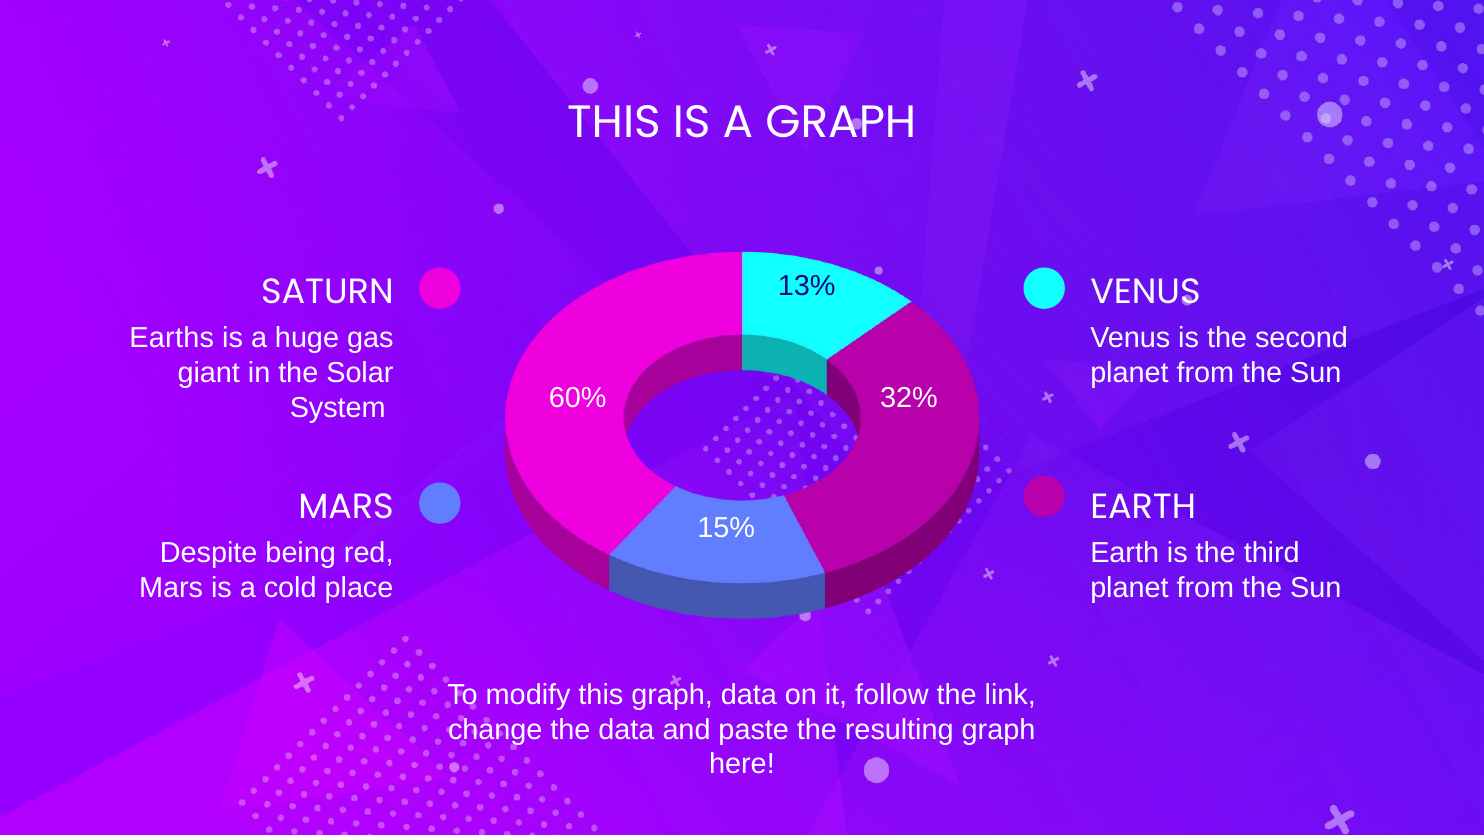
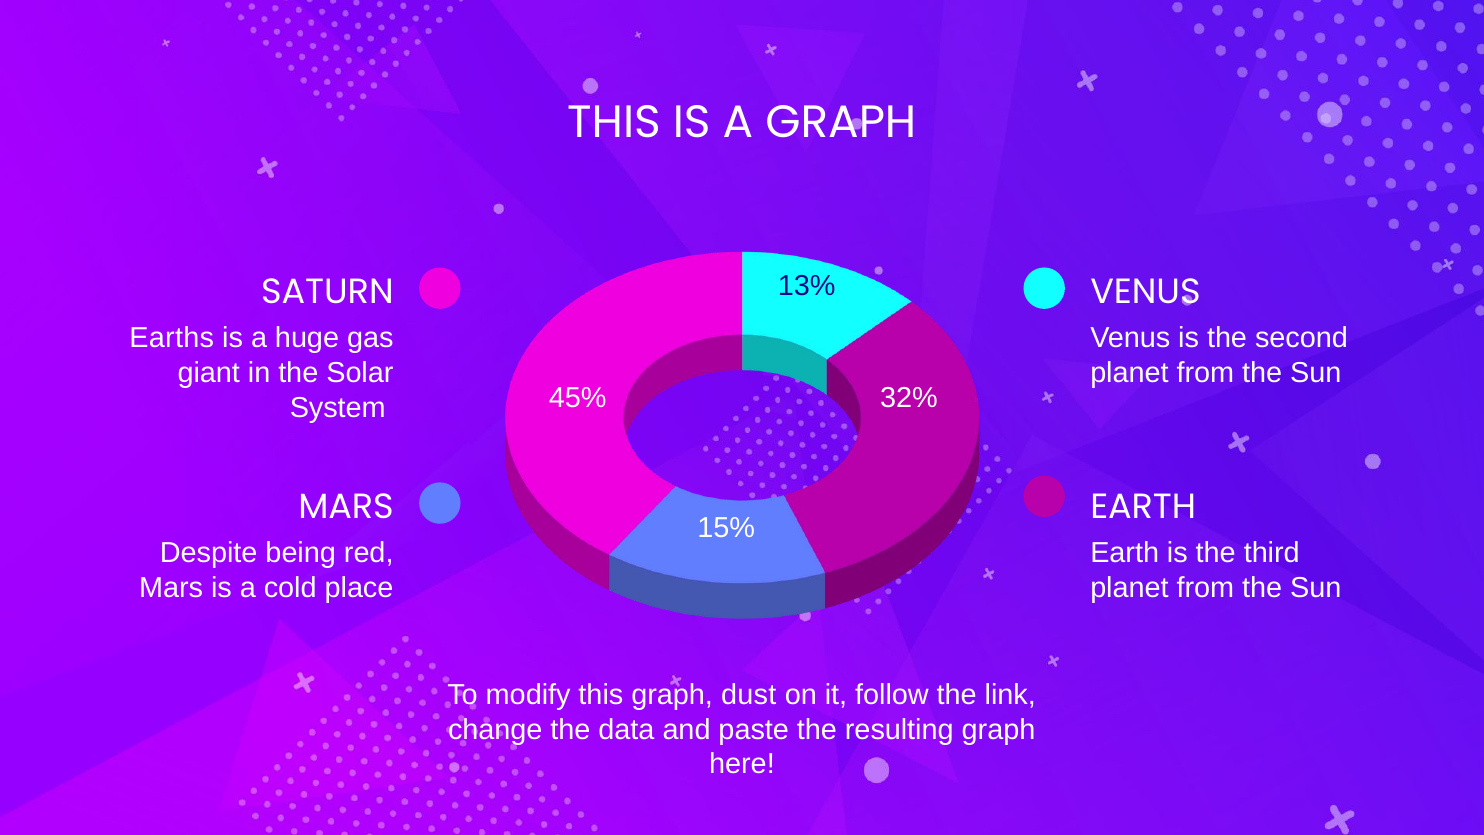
60%: 60% -> 45%
graph data: data -> dust
